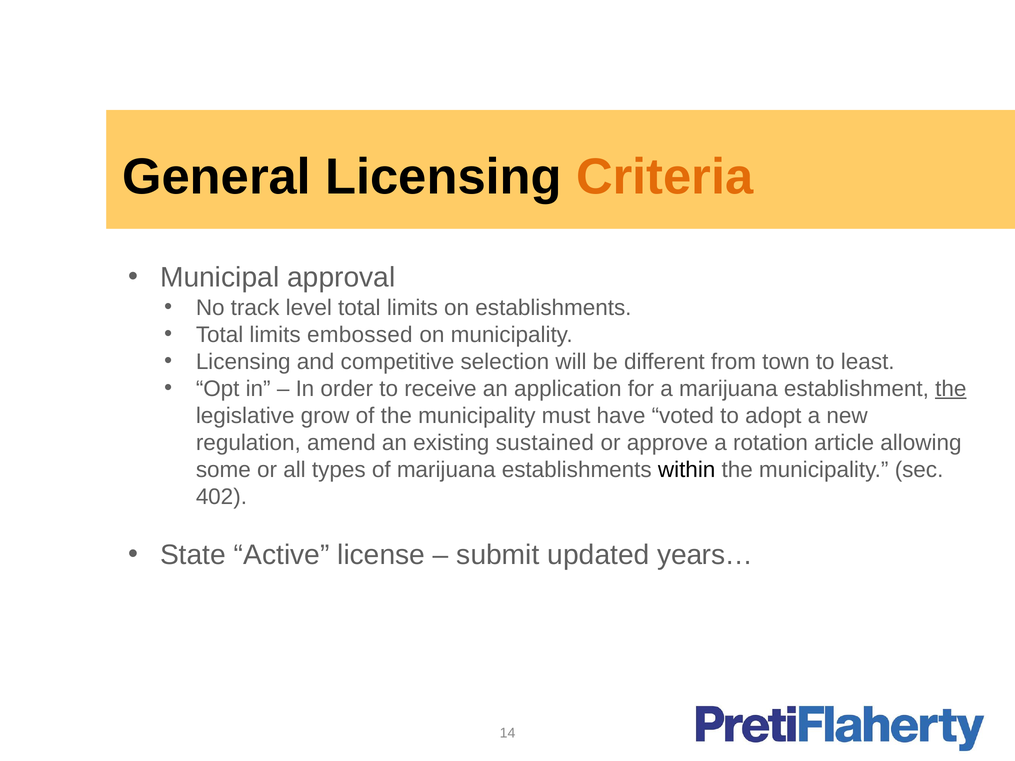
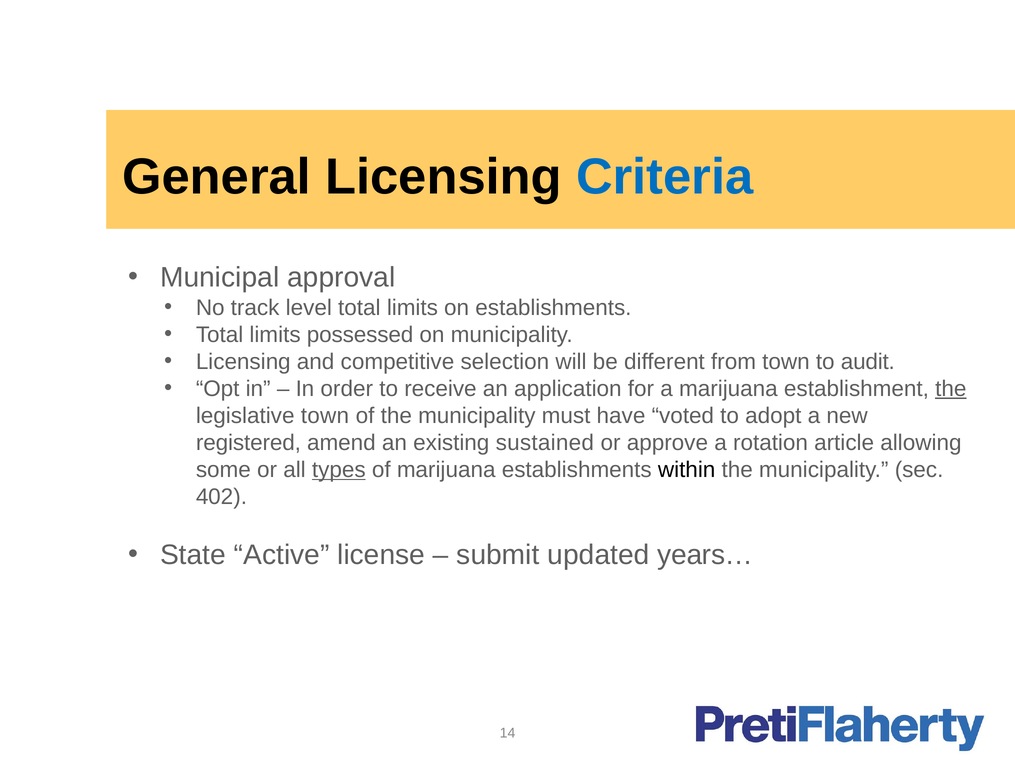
Criteria colour: orange -> blue
embossed: embossed -> possessed
least: least -> audit
legislative grow: grow -> town
regulation: regulation -> registered
types underline: none -> present
